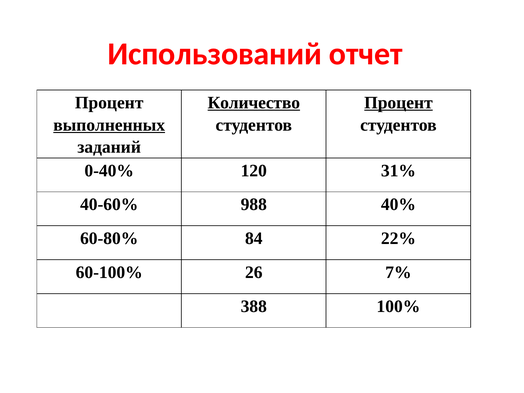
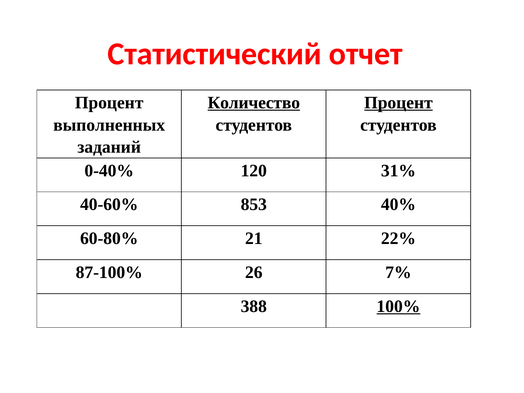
Использований: Использований -> Статистический
выполненных underline: present -> none
988: 988 -> 853
84: 84 -> 21
60-100%: 60-100% -> 87-100%
100% underline: none -> present
